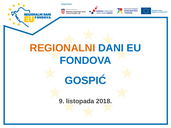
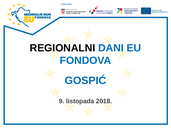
REGIONALNI colour: orange -> black
